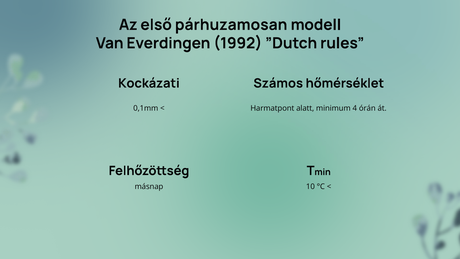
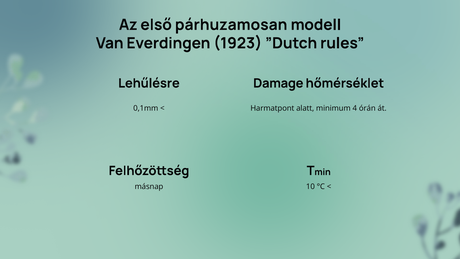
1992: 1992 -> 1923
Kockázati: Kockázati -> Lehűlésre
Számos: Számos -> Damage
